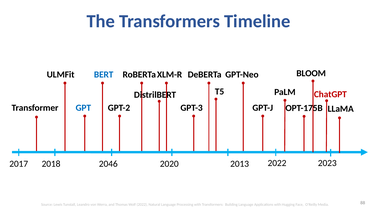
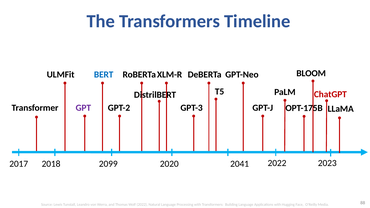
GPT colour: blue -> purple
2046: 2046 -> 2099
2013: 2013 -> 2041
